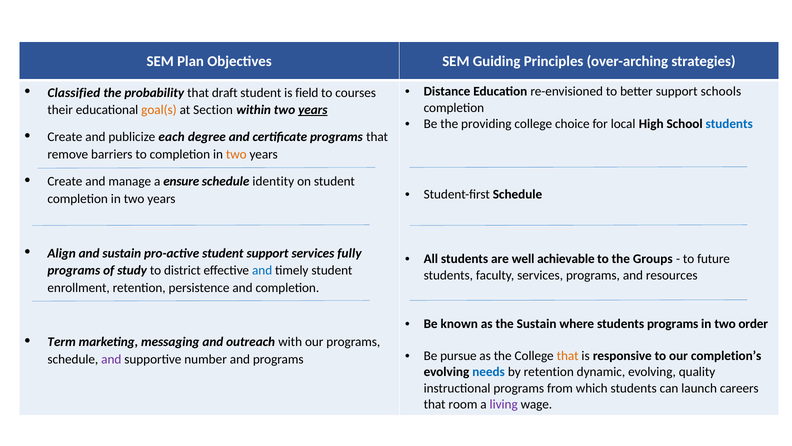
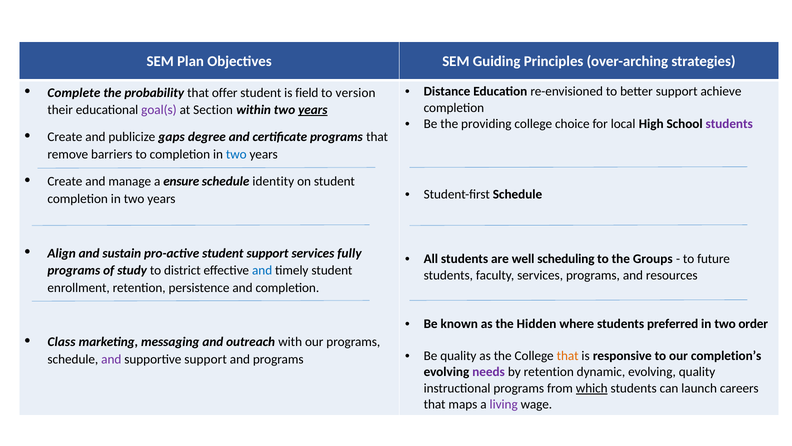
schools: schools -> achieve
Classified: Classified -> Complete
draft: draft -> offer
courses: courses -> version
goal(s colour: orange -> purple
students at (729, 124) colour: blue -> purple
each: each -> gaps
two at (236, 154) colour: orange -> blue
achievable: achievable -> scheduling
the Sustain: Sustain -> Hidden
students programs: programs -> preferred
Term: Term -> Class
Be pursue: pursue -> quality
supportive number: number -> support
needs colour: blue -> purple
which underline: none -> present
room: room -> maps
